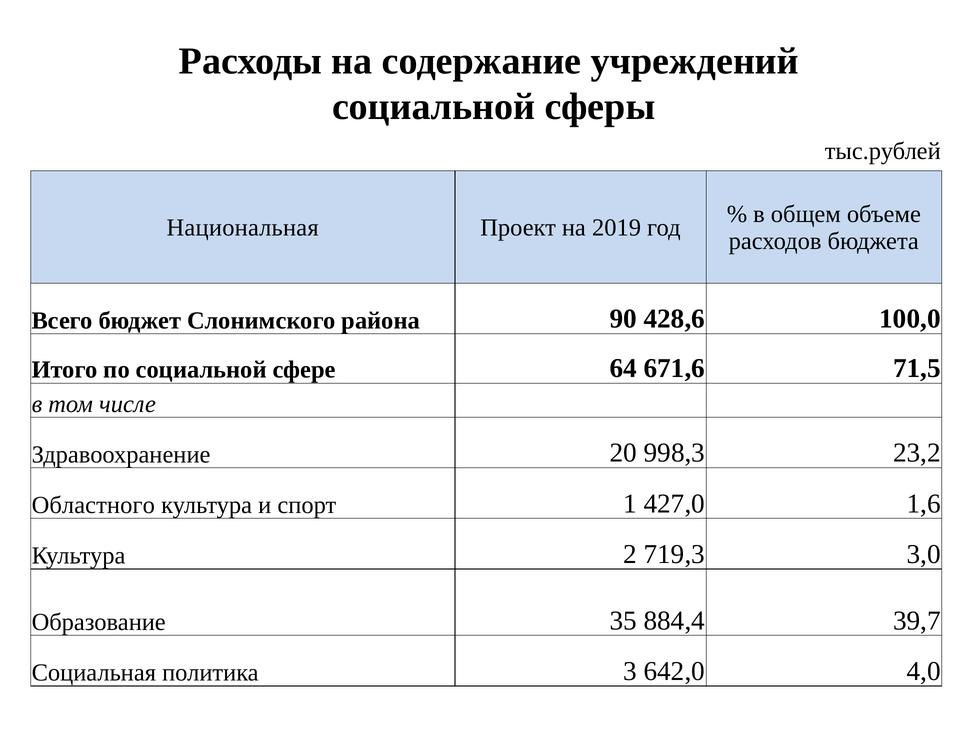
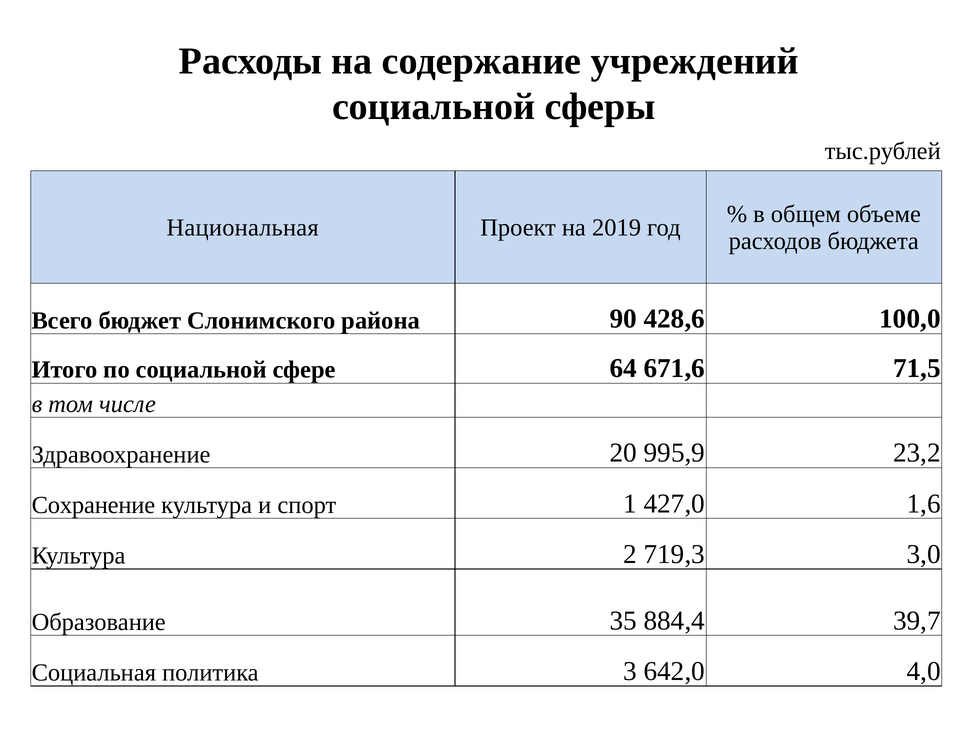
998,3: 998,3 -> 995,9
Областного: Областного -> Сохранение
